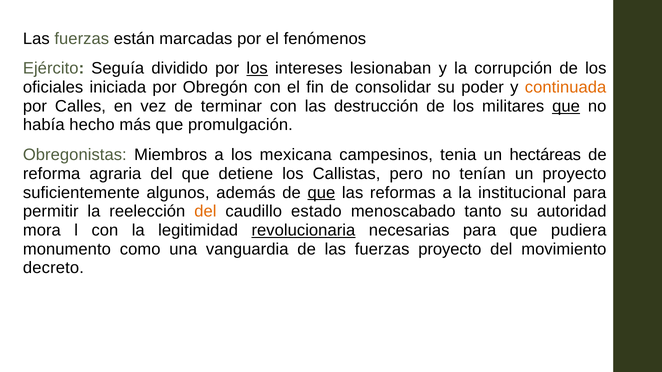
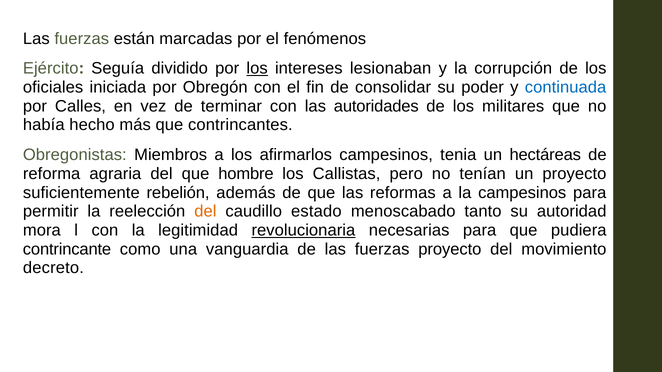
continuada colour: orange -> blue
destrucción: destrucción -> autoridades
que at (566, 106) underline: present -> none
promulgación: promulgación -> contrincantes
mexicana: mexicana -> afirmarlos
detiene: detiene -> hombre
algunos: algunos -> rebelión
que at (321, 193) underline: present -> none
la institucional: institucional -> campesinos
monumento: monumento -> contrincante
